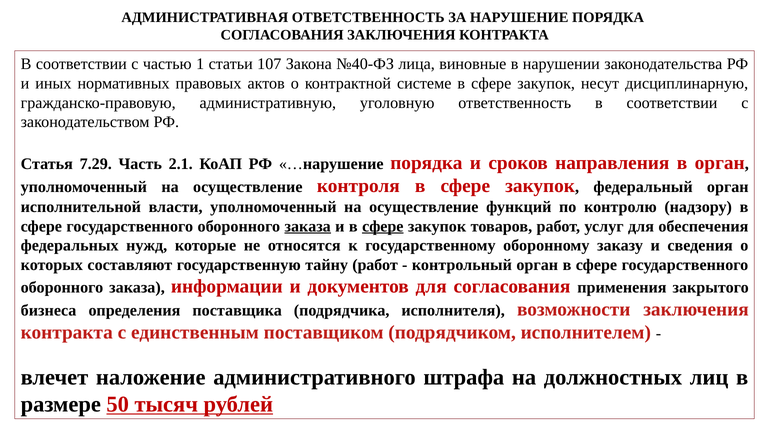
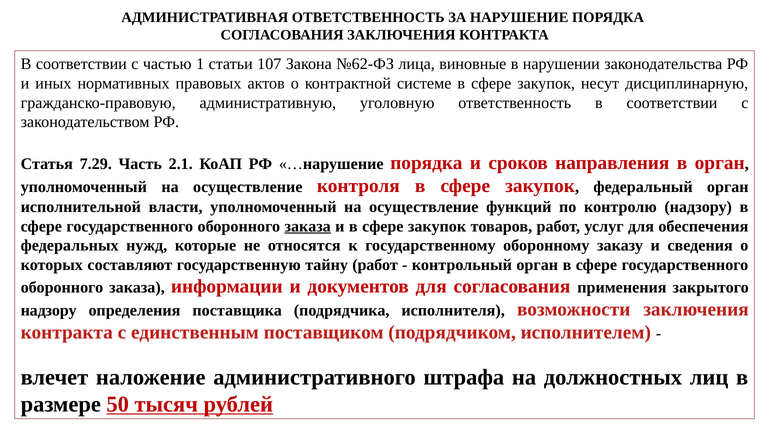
№40-ФЗ: №40-ФЗ -> №62-ФЗ
сфере at (383, 226) underline: present -> none
бизнеса at (49, 311): бизнеса -> надзору
